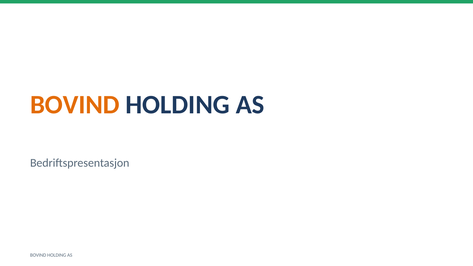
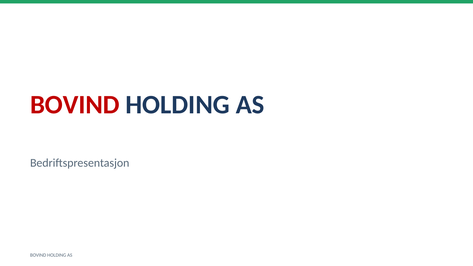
BOVIND at (75, 105) colour: orange -> red
